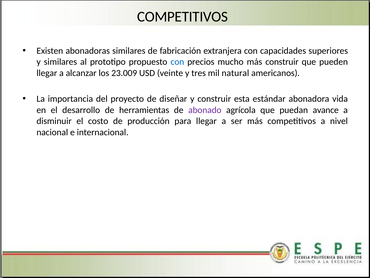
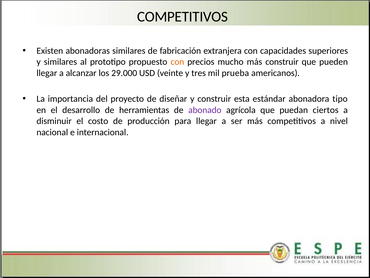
con at (177, 62) colour: blue -> orange
23.009: 23.009 -> 29.000
natural: natural -> prueba
vida: vida -> tipo
avance: avance -> ciertos
